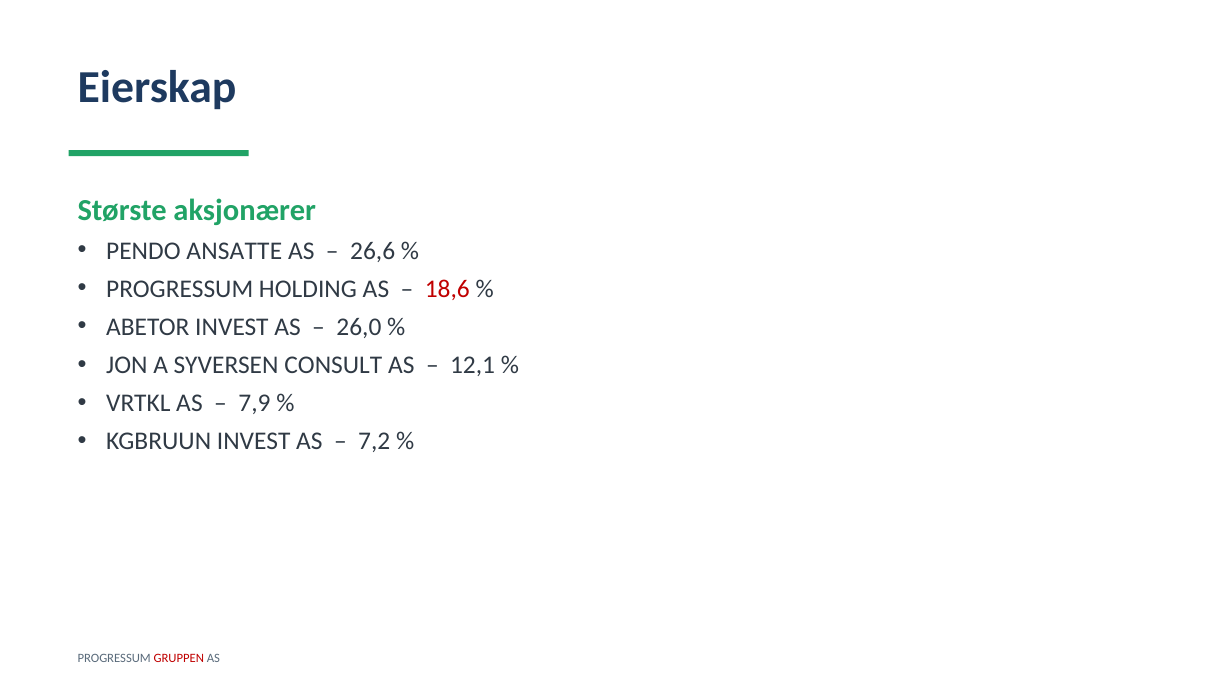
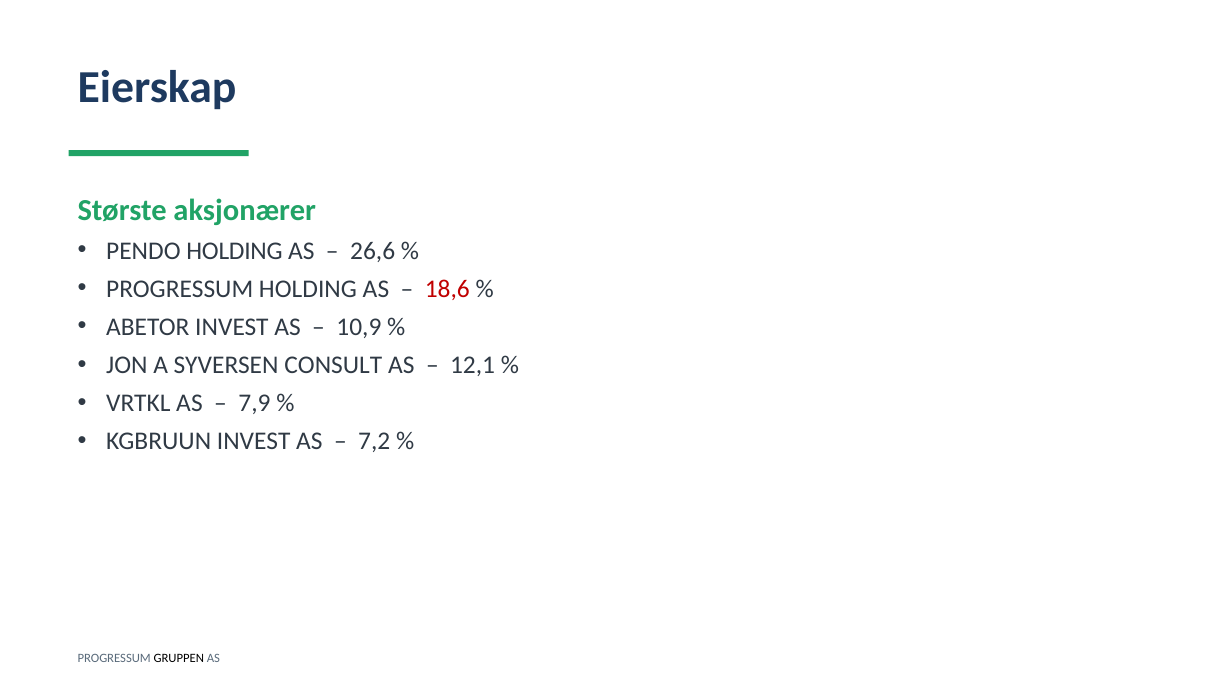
PENDO ANSATTE: ANSATTE -> HOLDING
26,0: 26,0 -> 10,9
GRUPPEN colour: red -> black
